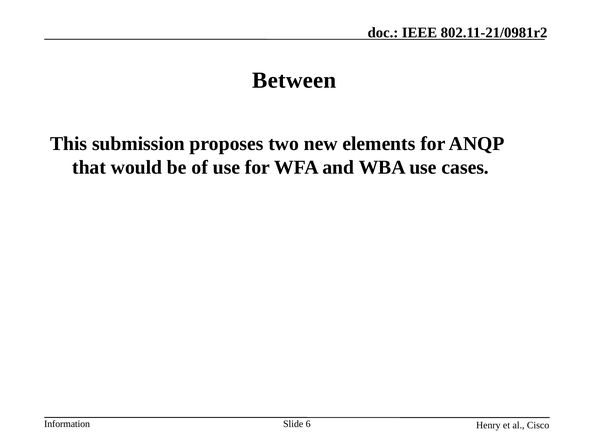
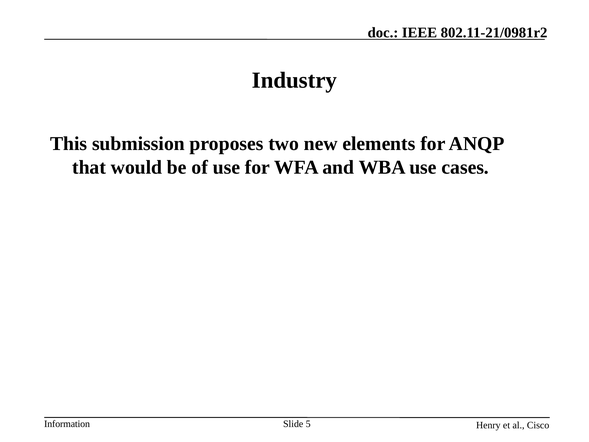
Between: Between -> Industry
6: 6 -> 5
